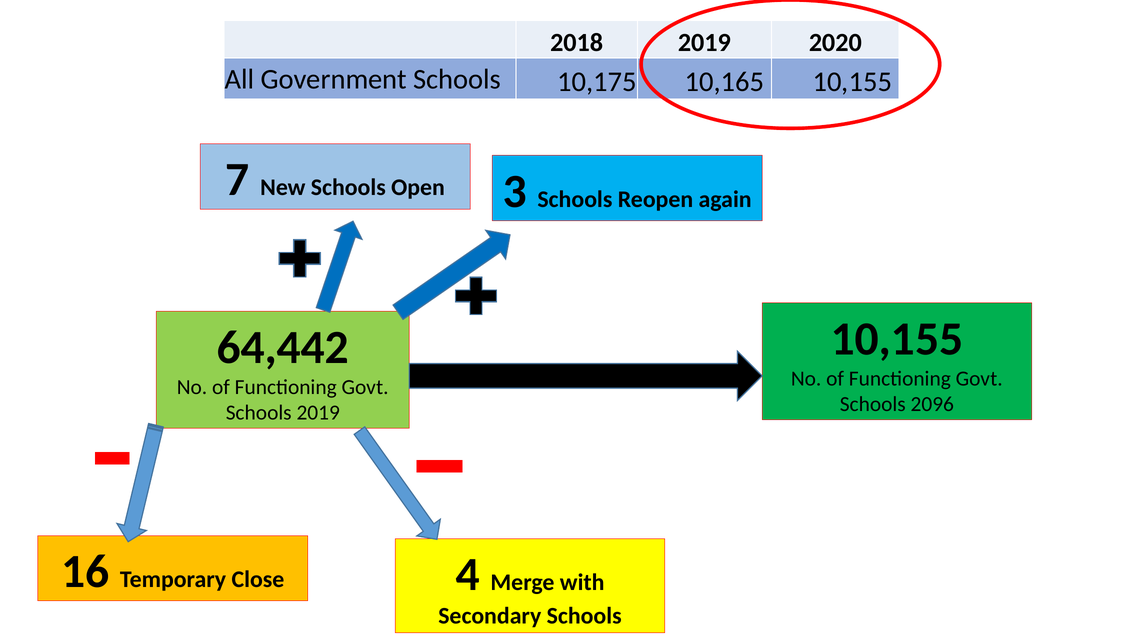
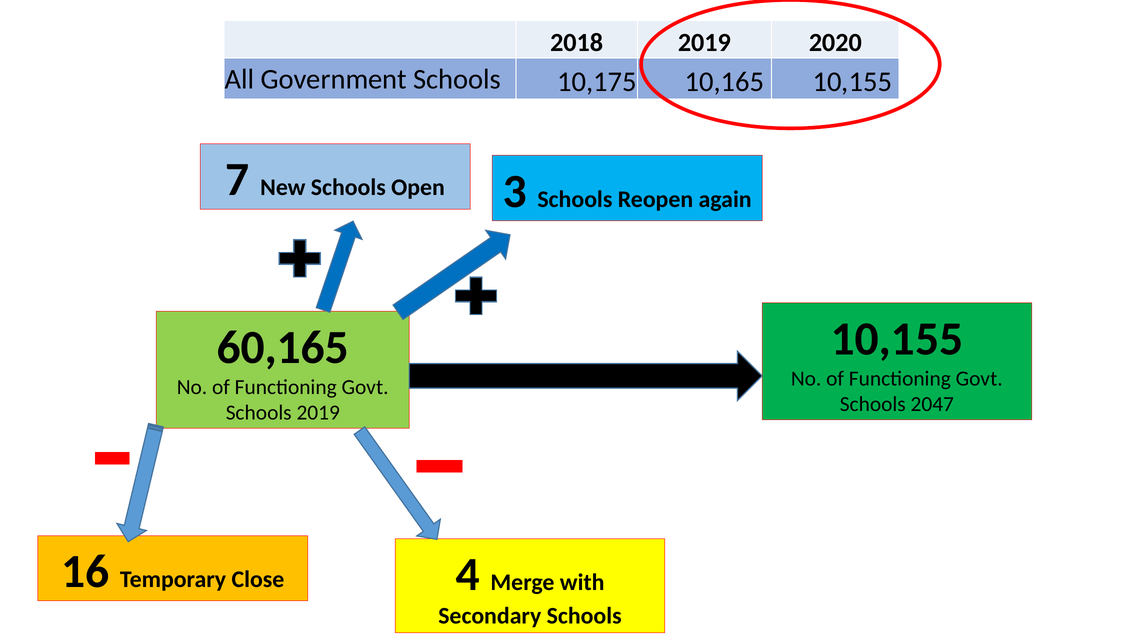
64,442: 64,442 -> 60,165
2096: 2096 -> 2047
